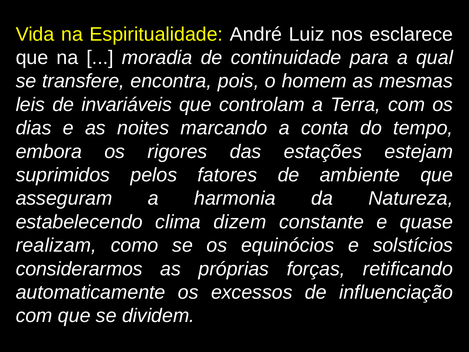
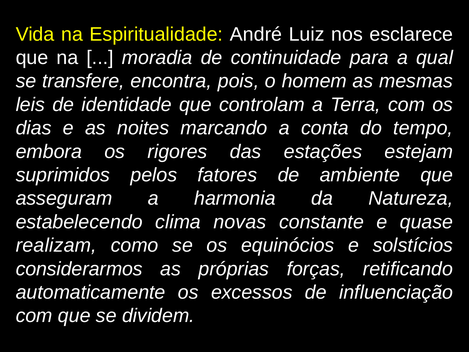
invariáveis: invariáveis -> identidade
dizem: dizem -> novas
